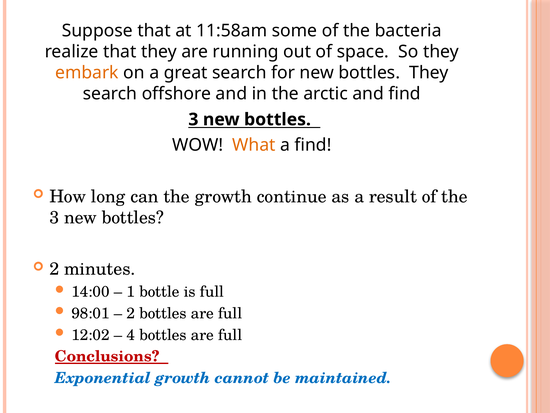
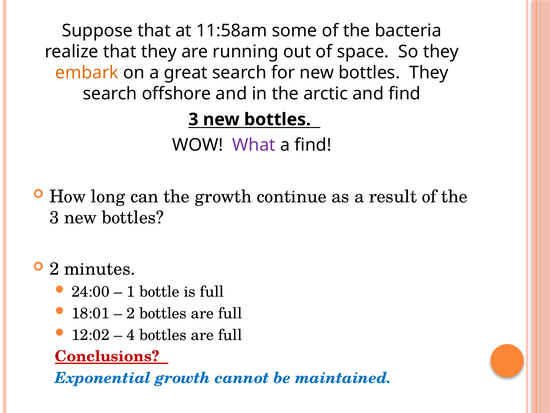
What colour: orange -> purple
14:00: 14:00 -> 24:00
98:01: 98:01 -> 18:01
